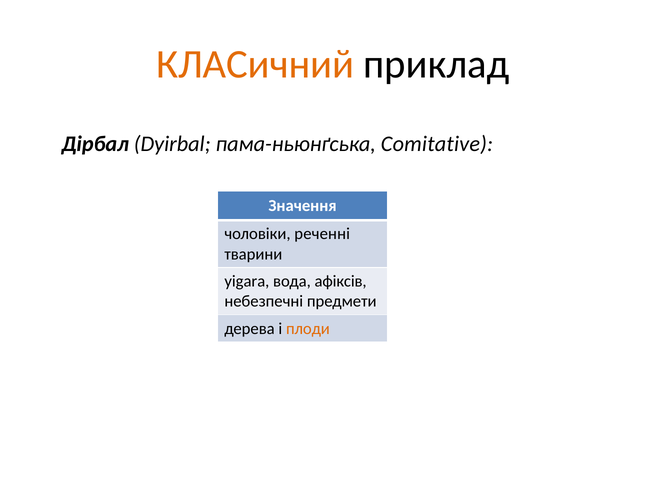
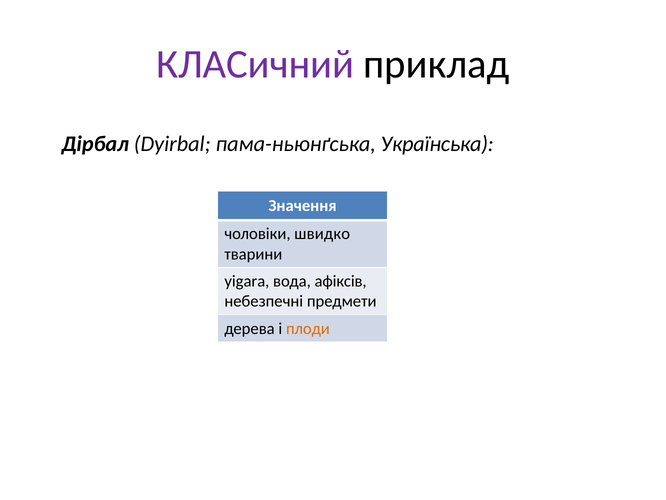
КЛАСичний colour: orange -> purple
Comitative: Comitative -> Українська
реченні: реченні -> швидко
